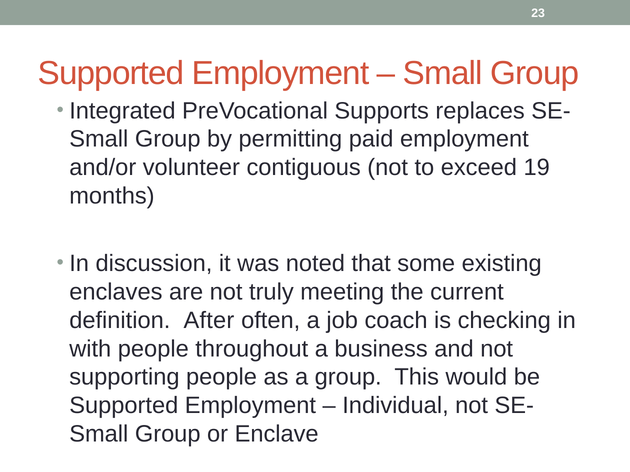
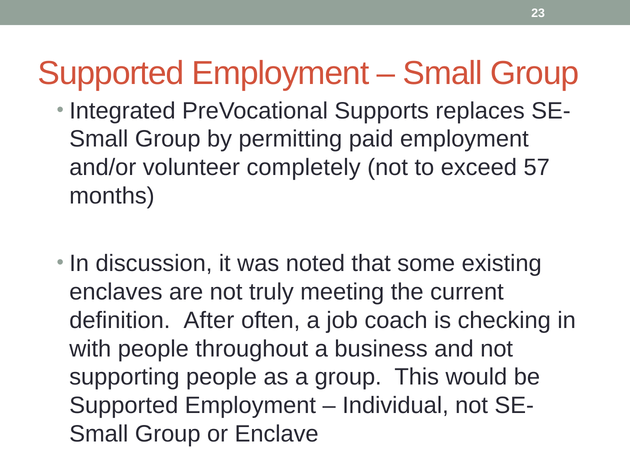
contiguous: contiguous -> completely
19: 19 -> 57
